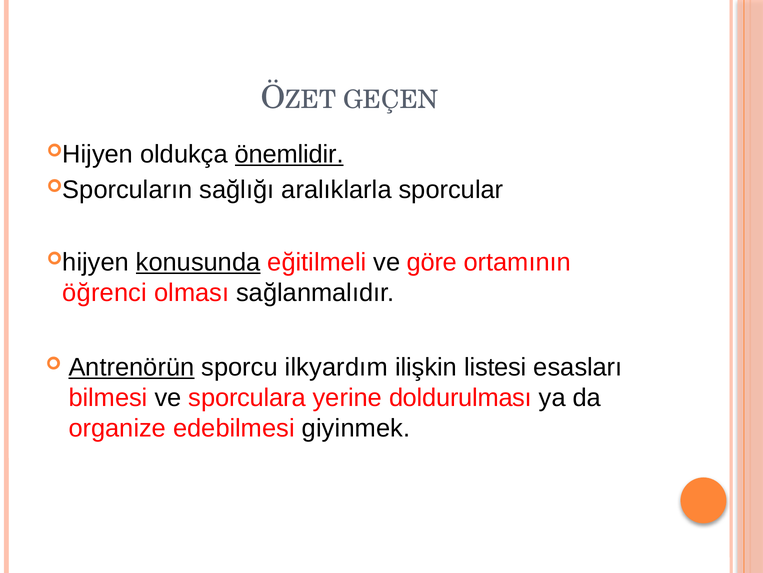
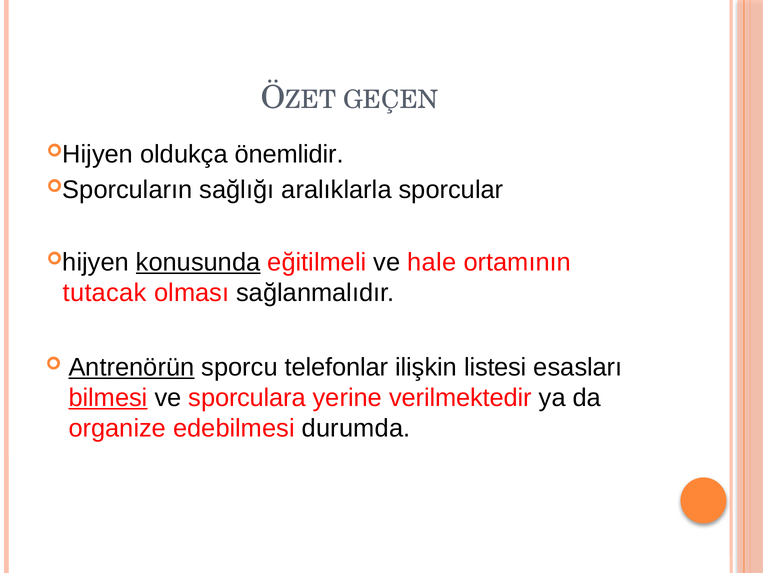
önemlidir underline: present -> none
göre: göre -> hale
öğrenci: öğrenci -> tutacak
ilkyardım: ilkyardım -> telefonlar
bilmesi underline: none -> present
doldurulması: doldurulması -> verilmektedir
giyinmek: giyinmek -> durumda
